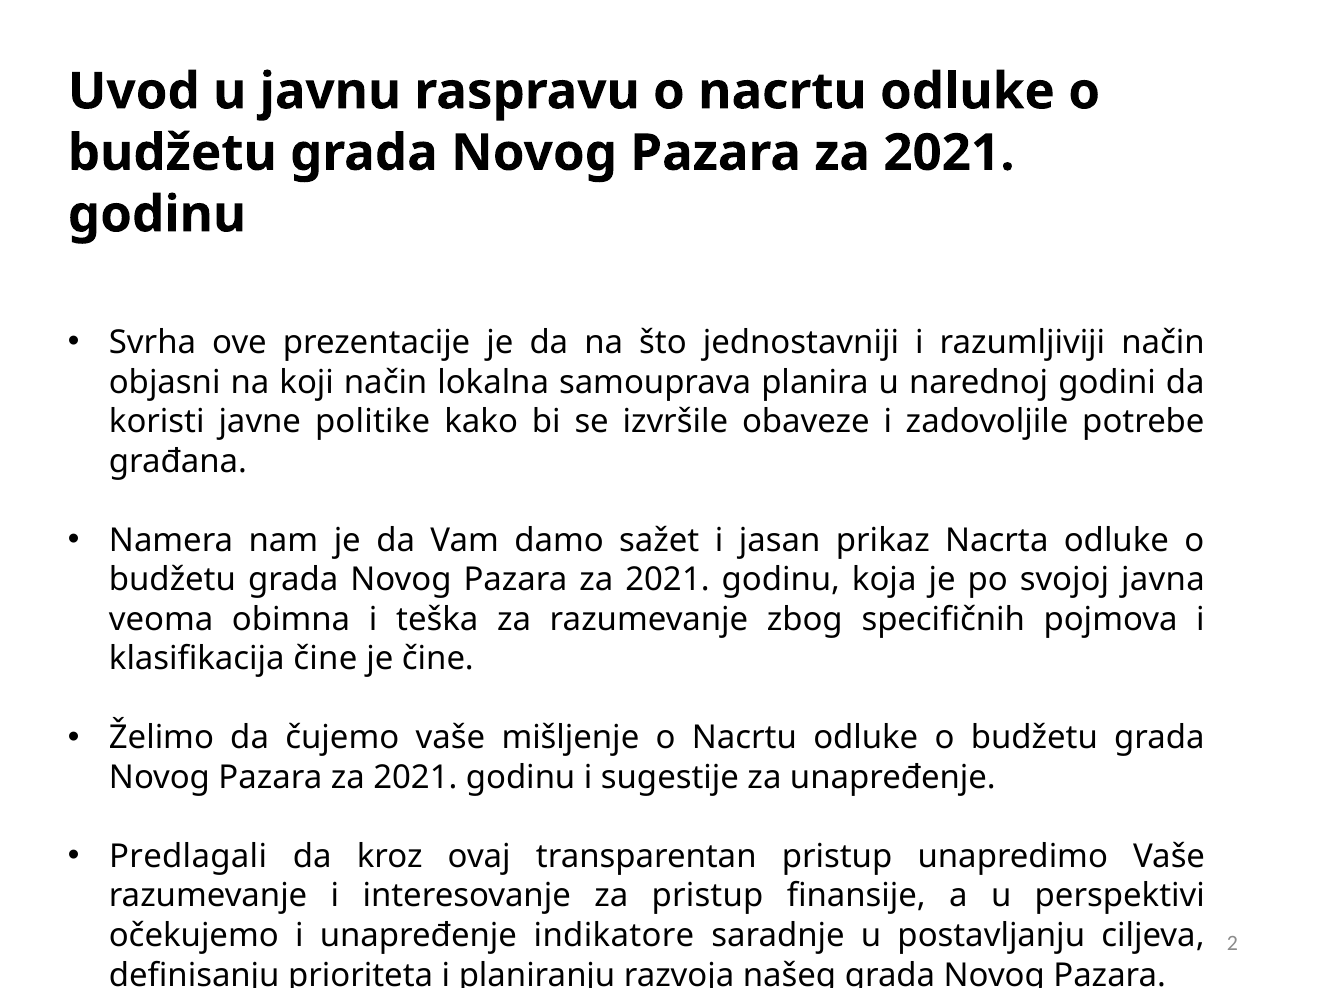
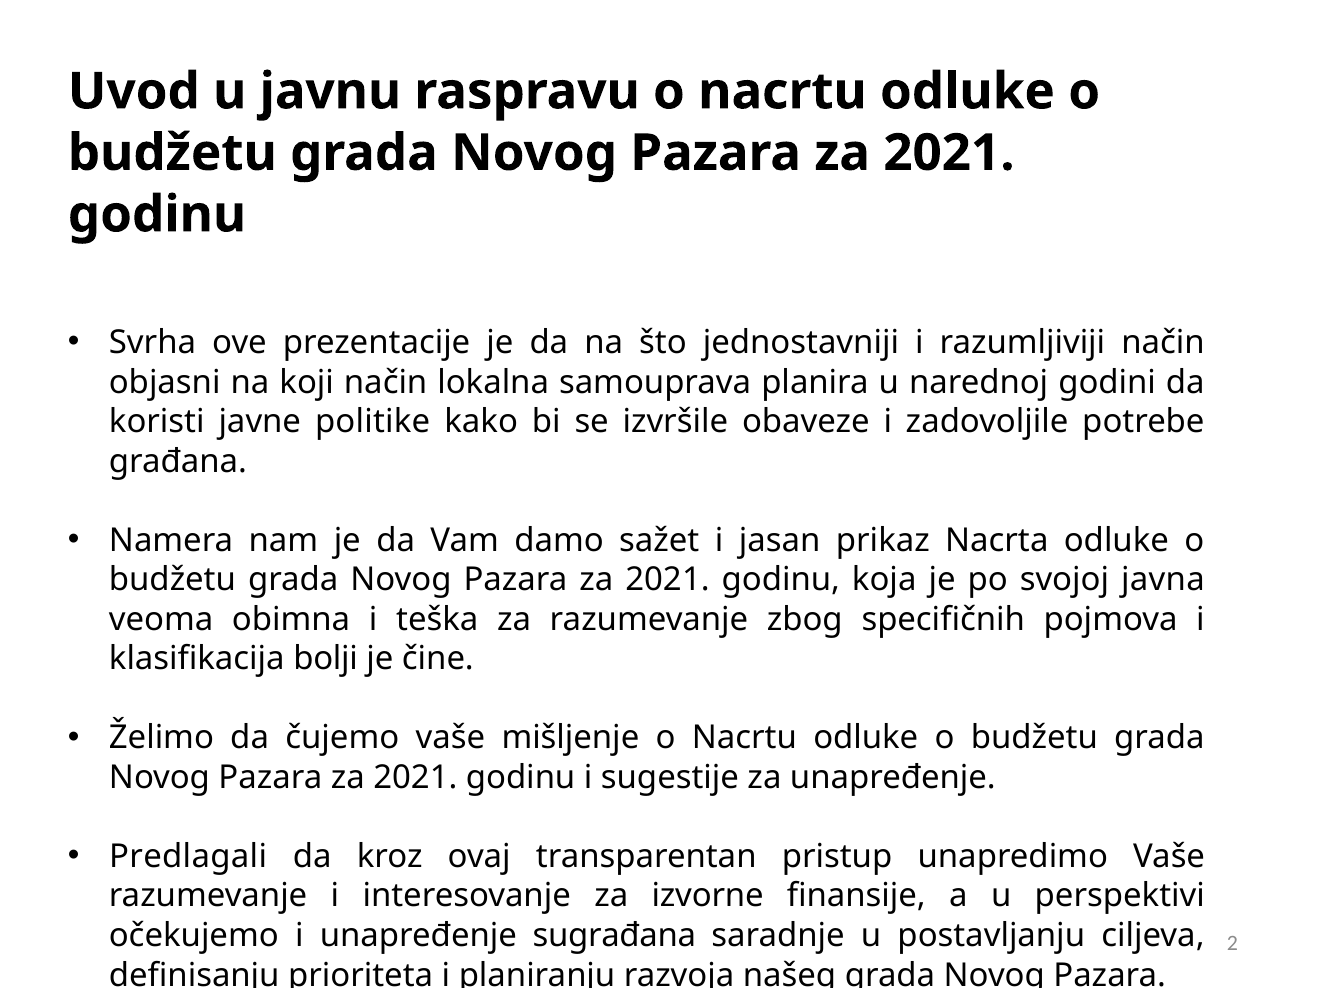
klasifikacija čine: čine -> bolji
za pristup: pristup -> izvorne
indikatore: indikatore -> sugrađana
